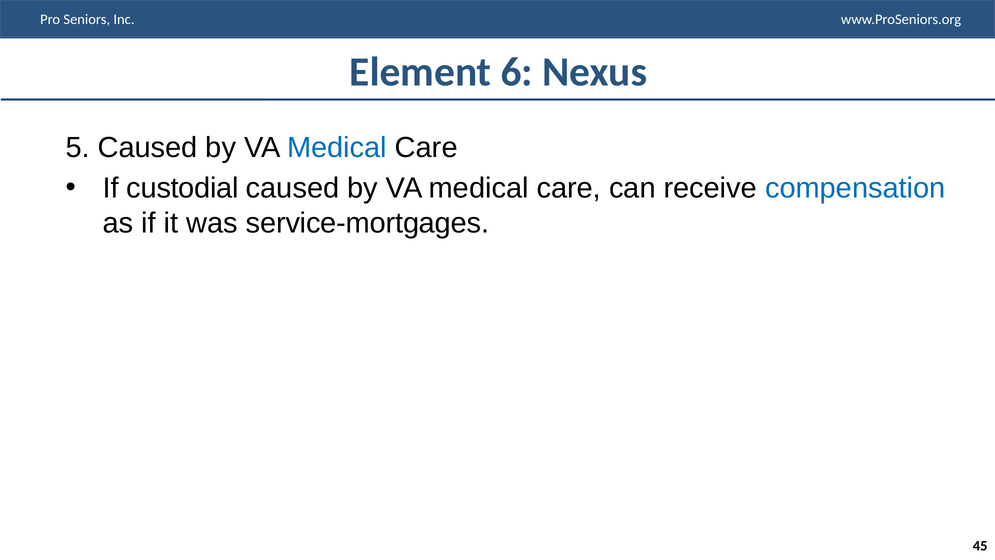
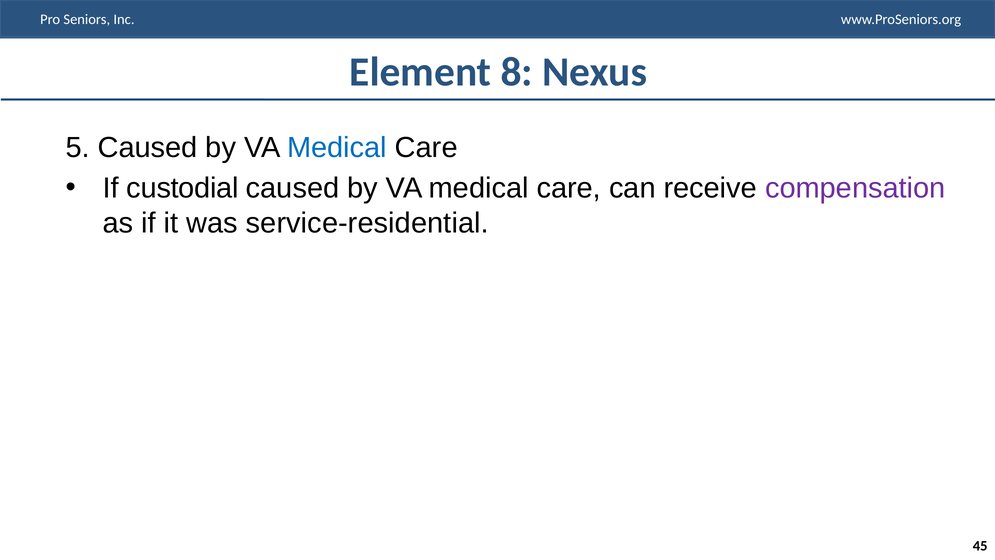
6: 6 -> 8
compensation colour: blue -> purple
service-mortgages: service-mortgages -> service-residential
